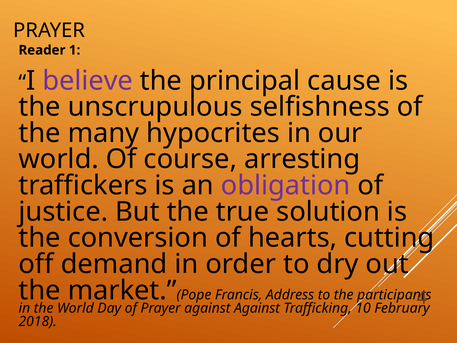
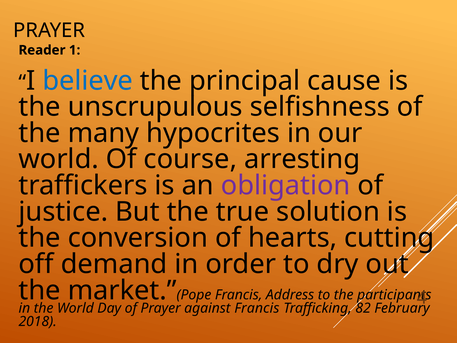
believe colour: purple -> blue
against Against: Against -> Francis
10: 10 -> 82
